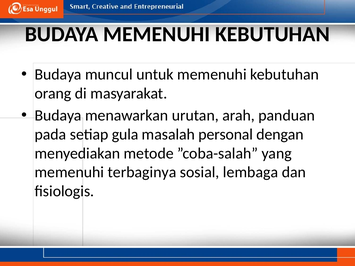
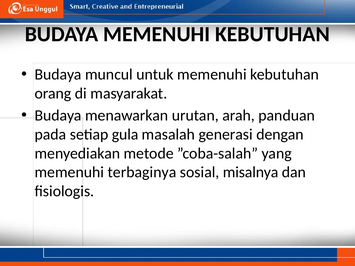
personal: personal -> generasi
lembaga: lembaga -> misalnya
